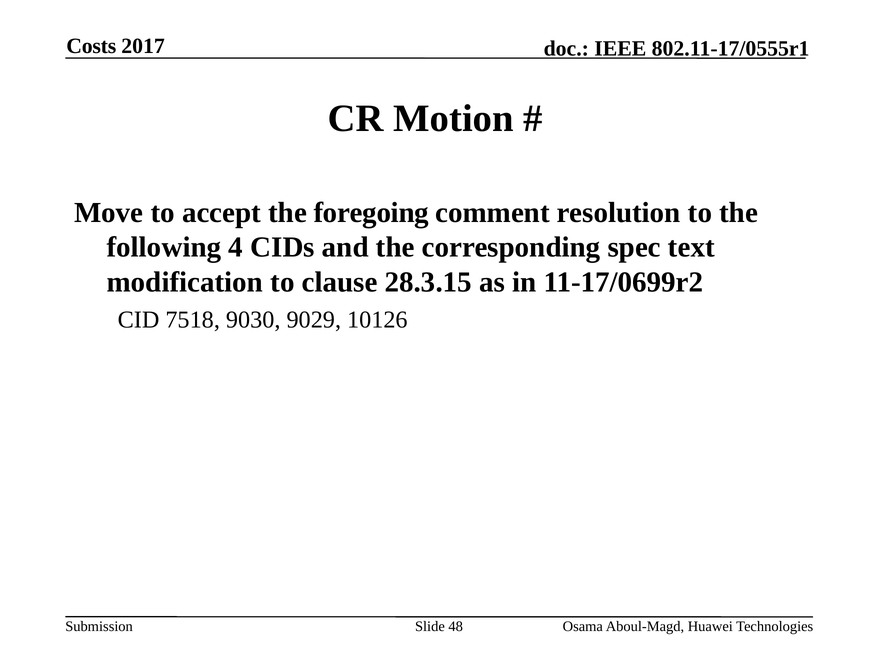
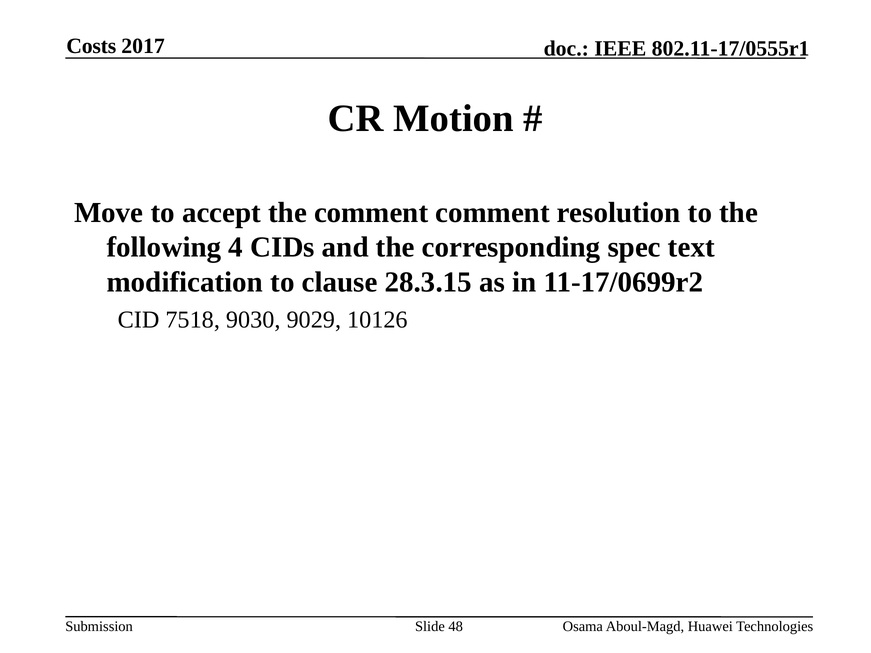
the foregoing: foregoing -> comment
